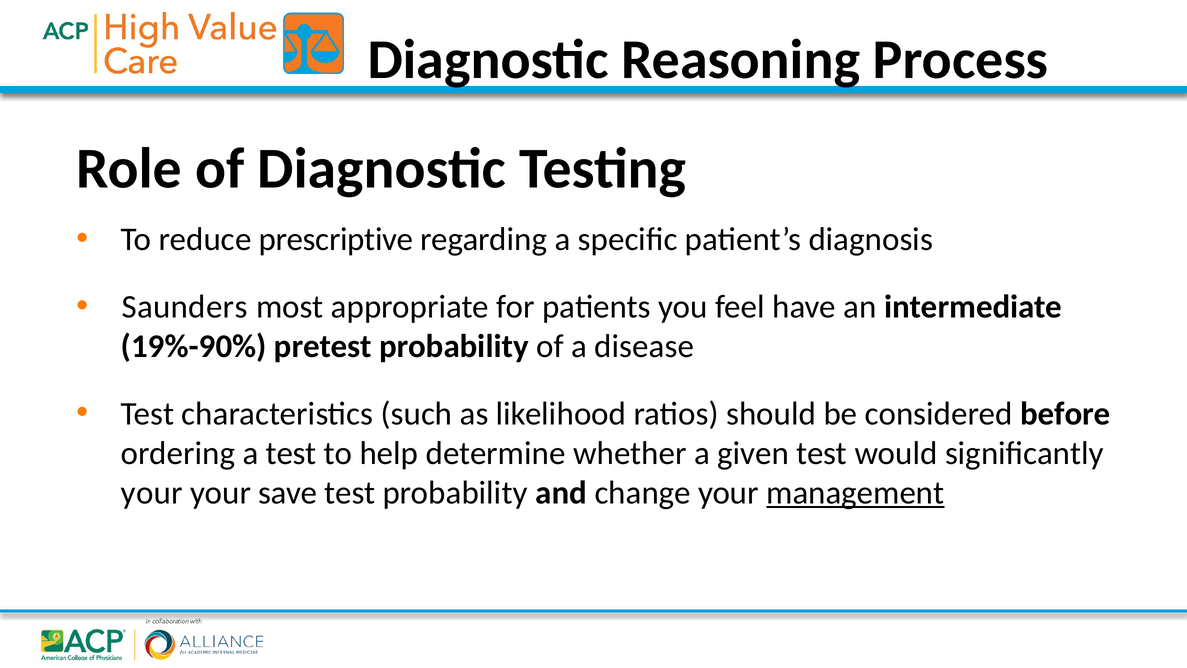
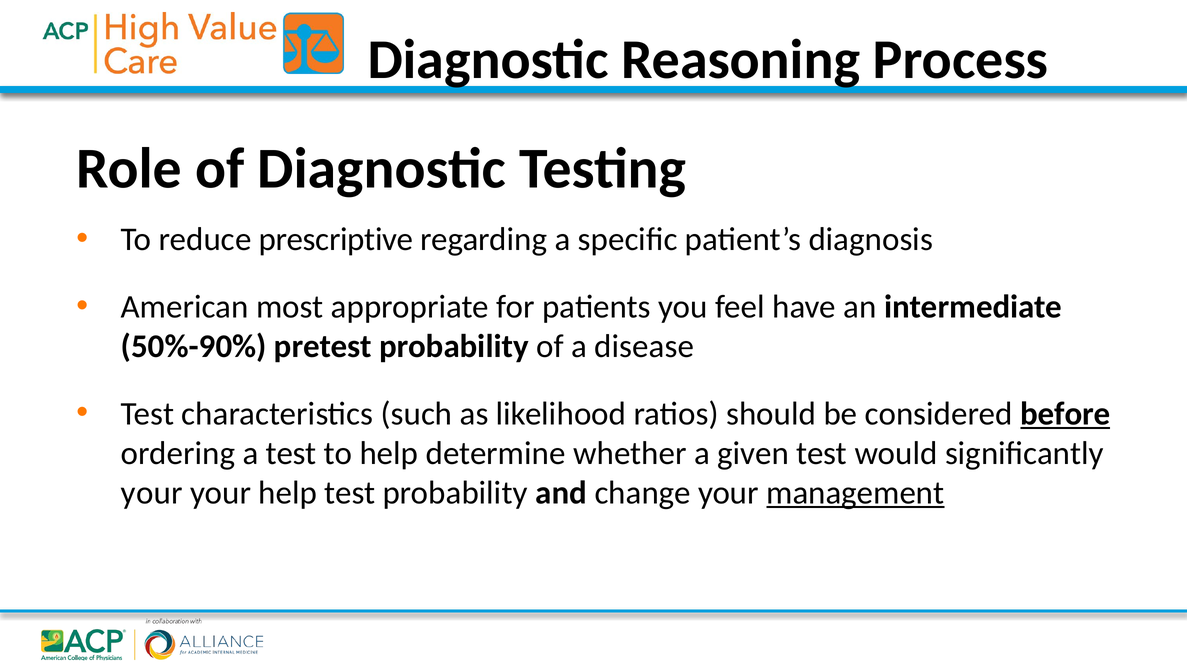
Saunders: Saunders -> American
19%-90%: 19%-90% -> 50%-90%
before underline: none -> present
your save: save -> help
